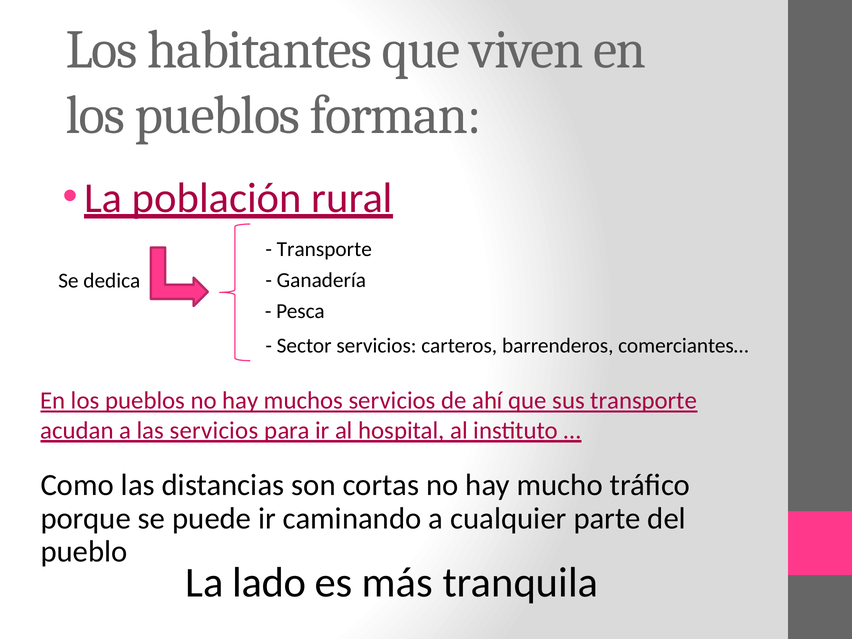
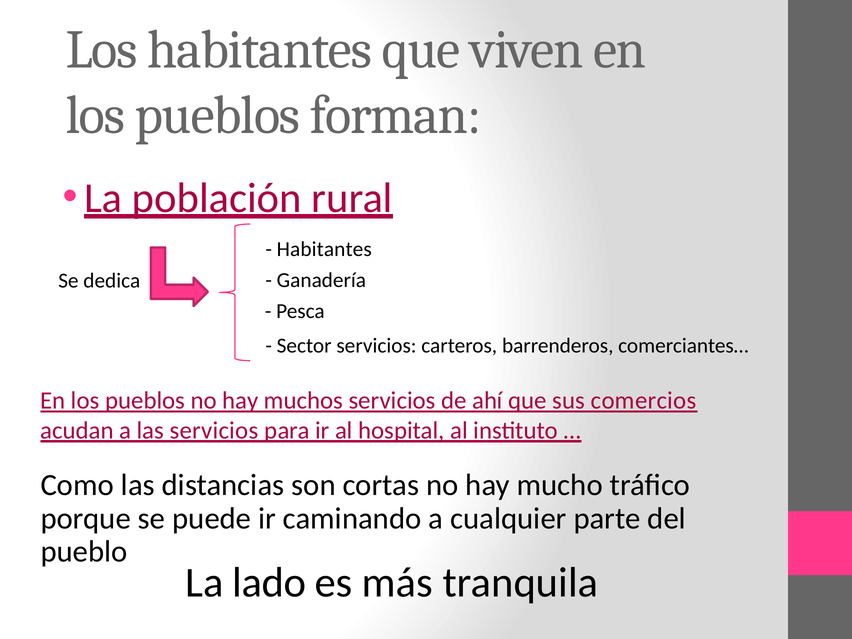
Transporte at (324, 249): Transporte -> Habitantes
sus transporte: transporte -> comercios
